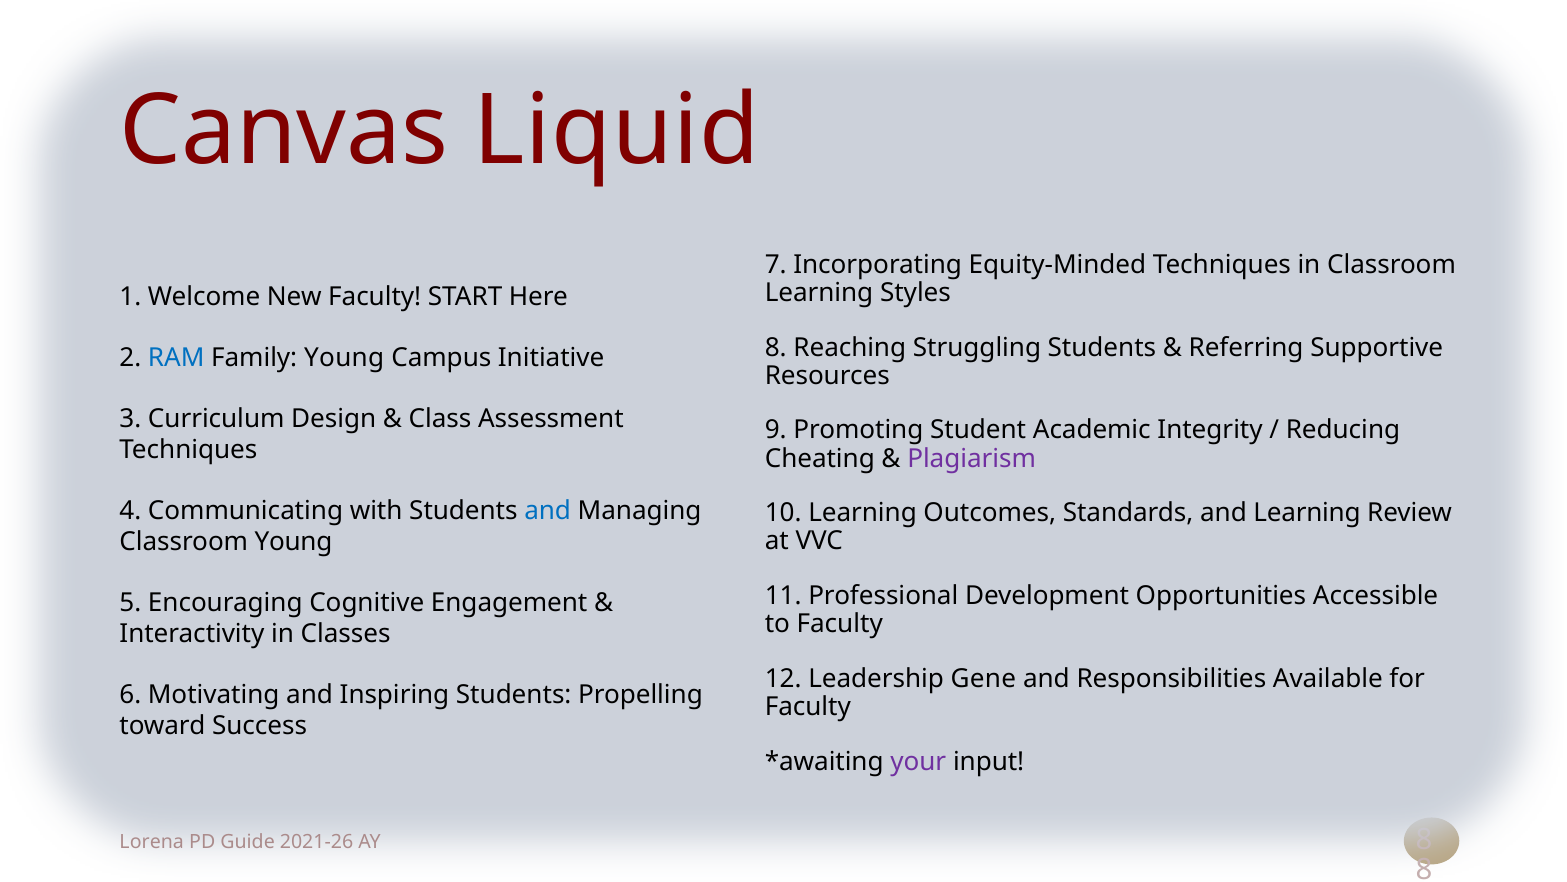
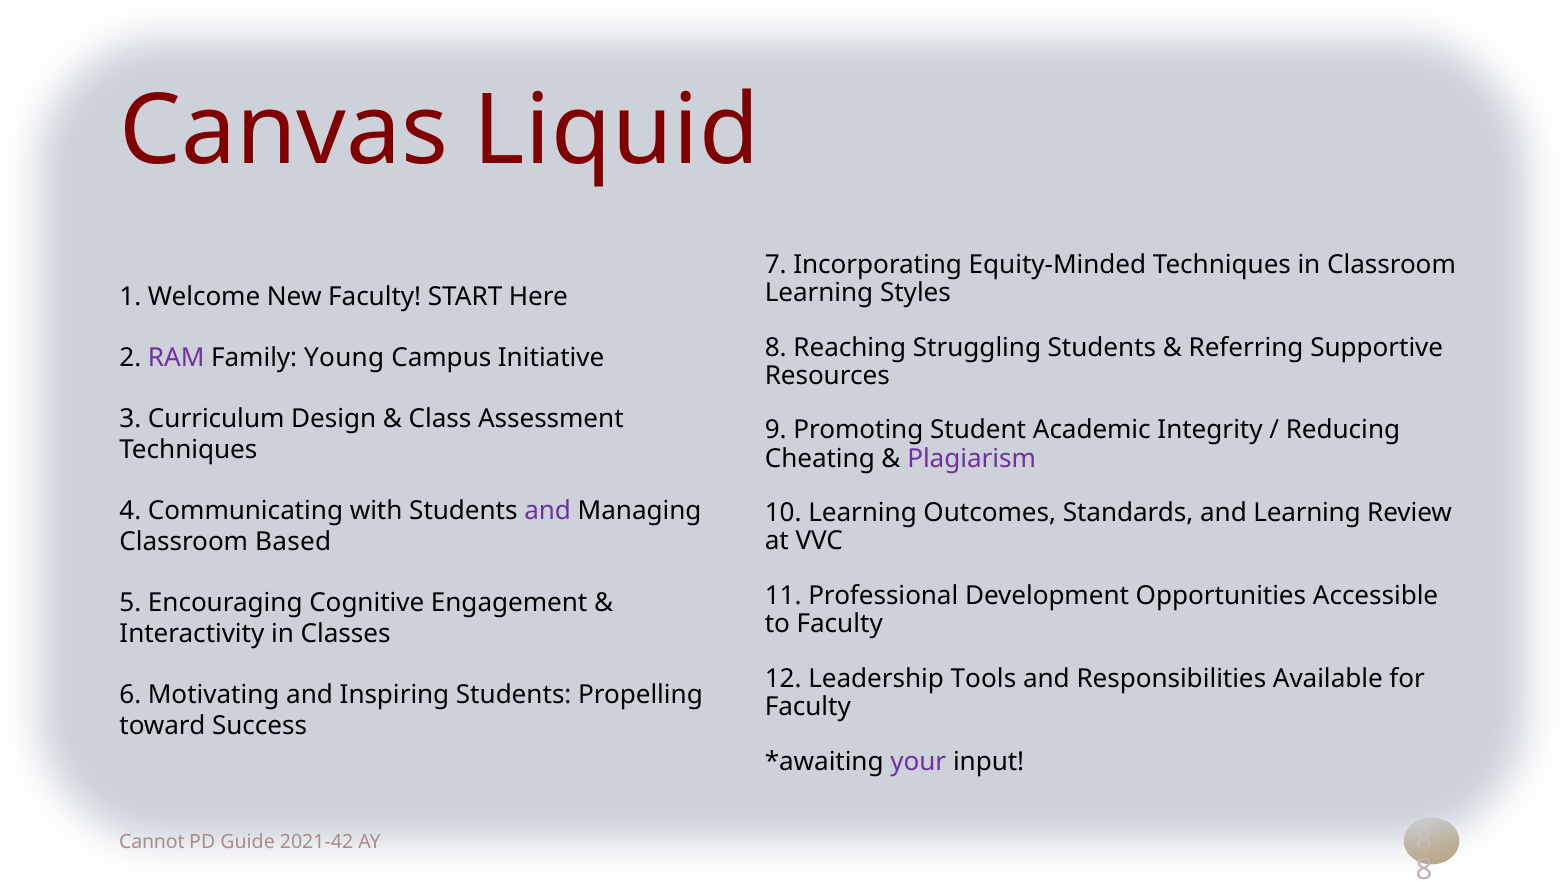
RAM colour: blue -> purple
and at (548, 510) colour: blue -> purple
Classroom Young: Young -> Based
Gene: Gene -> Tools
Lorena: Lorena -> Cannot
2021-26: 2021-26 -> 2021-42
